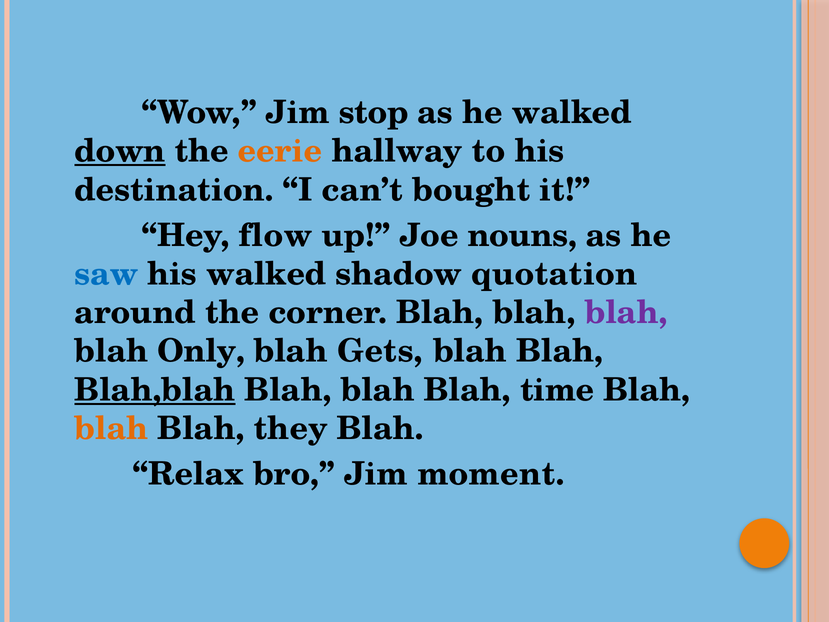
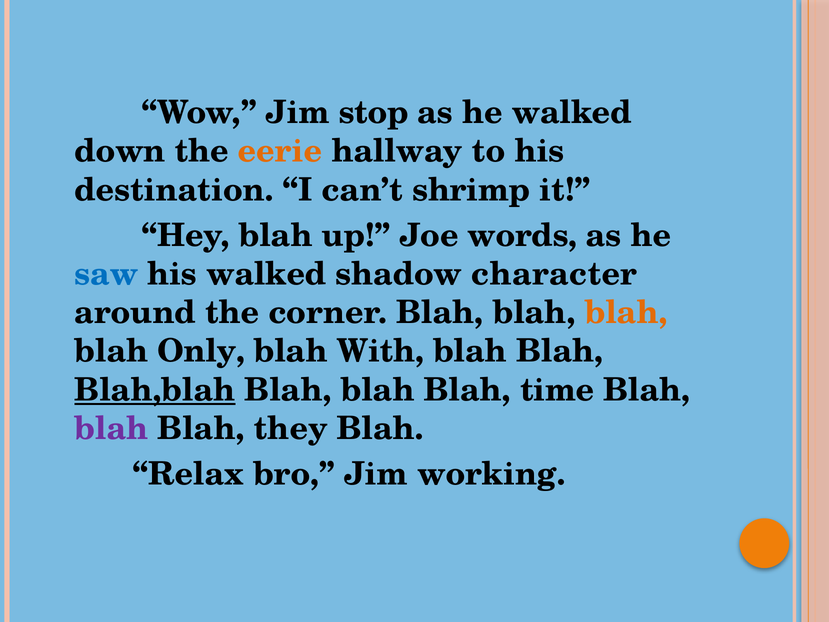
down underline: present -> none
bought: bought -> shrimp
Hey flow: flow -> blah
nouns: nouns -> words
quotation: quotation -> character
blah at (626, 313) colour: purple -> orange
Gets: Gets -> With
blah at (111, 428) colour: orange -> purple
moment: moment -> working
